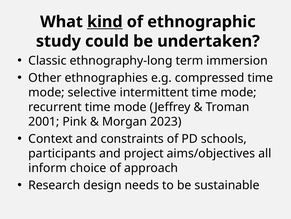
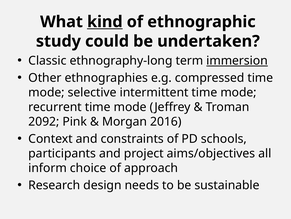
immersion underline: none -> present
2001: 2001 -> 2092
2023: 2023 -> 2016
